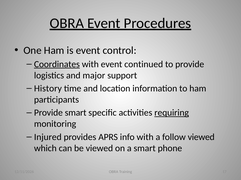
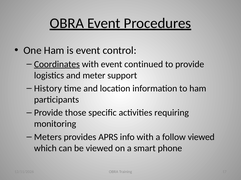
major: major -> meter
Provide smart: smart -> those
requiring underline: present -> none
Injured: Injured -> Meters
